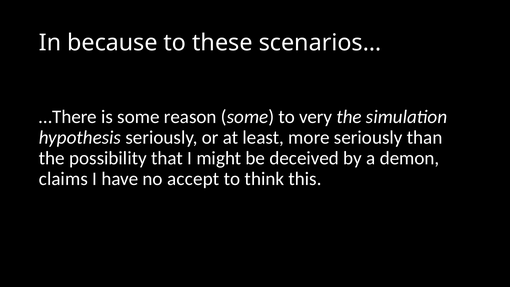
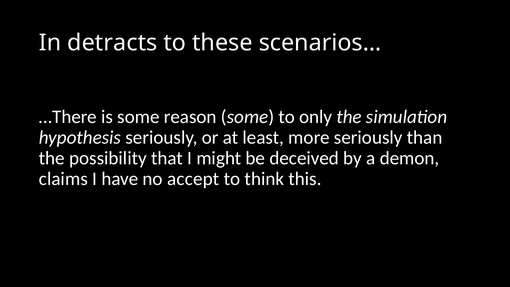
because: because -> detracts
very: very -> only
